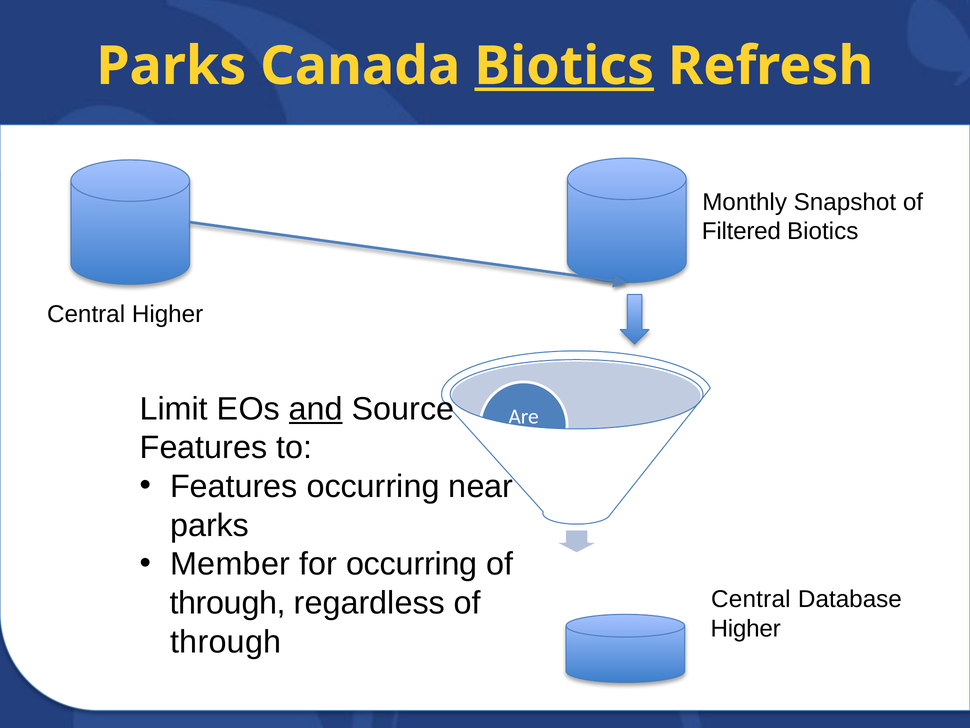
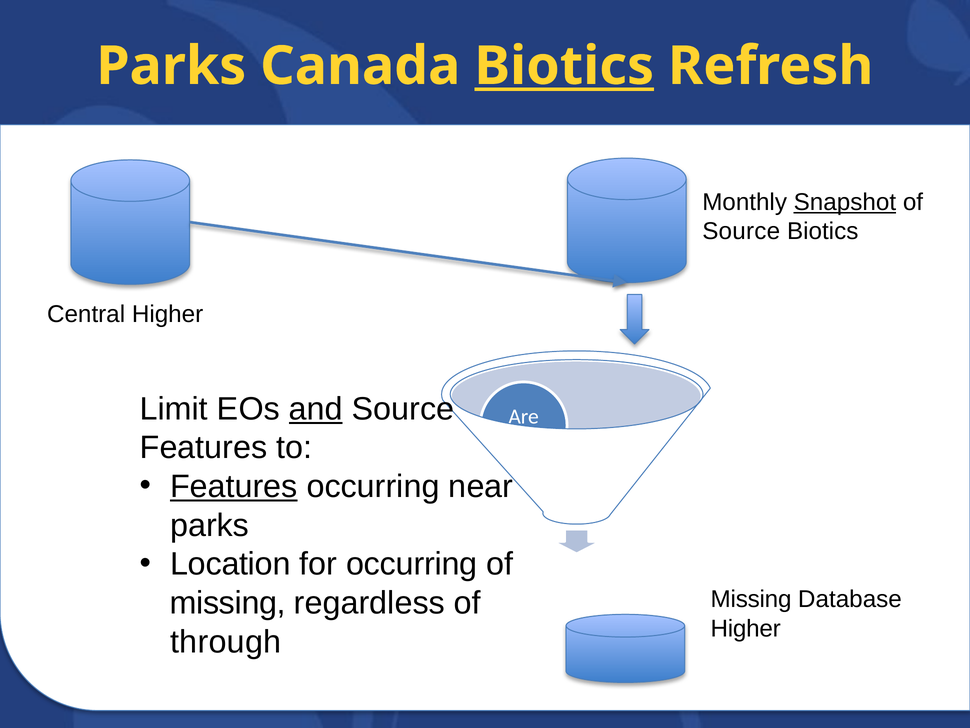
Snapshot underline: none -> present
Filtered at (741, 231): Filtered -> Source
Features at (234, 486) underline: none -> present
Member: Member -> Location
through at (228, 603): through -> missing
Central at (751, 599): Central -> Missing
